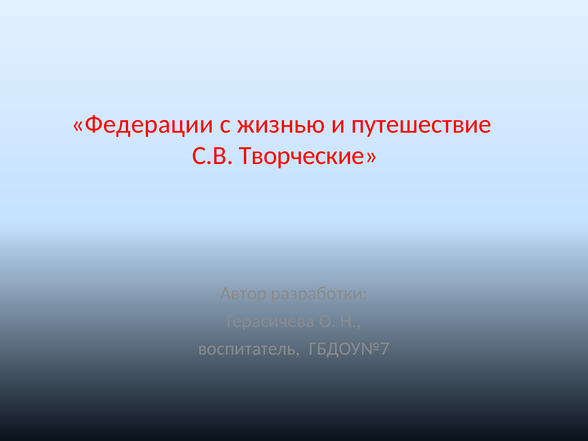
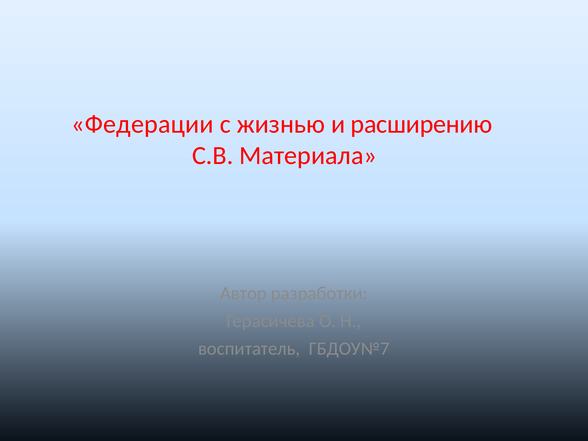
путешествие: путешествие -> расширению
Творческие: Творческие -> Материала
